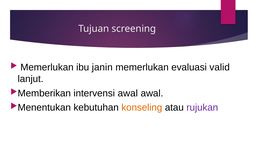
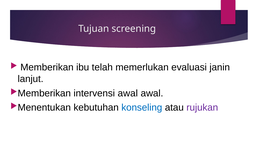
Memerlukan at (47, 67): Memerlukan -> Memberikan
janin: janin -> telah
valid: valid -> janin
konseling colour: orange -> blue
